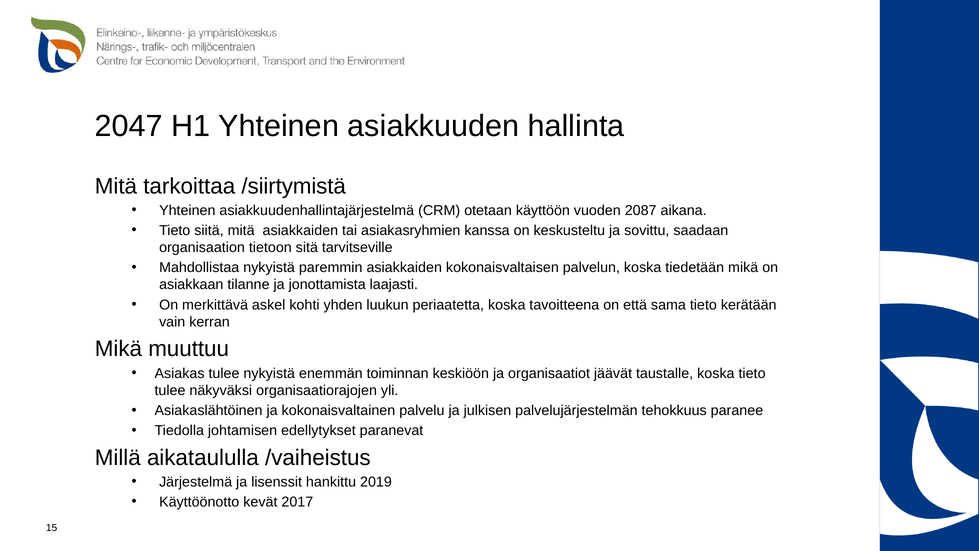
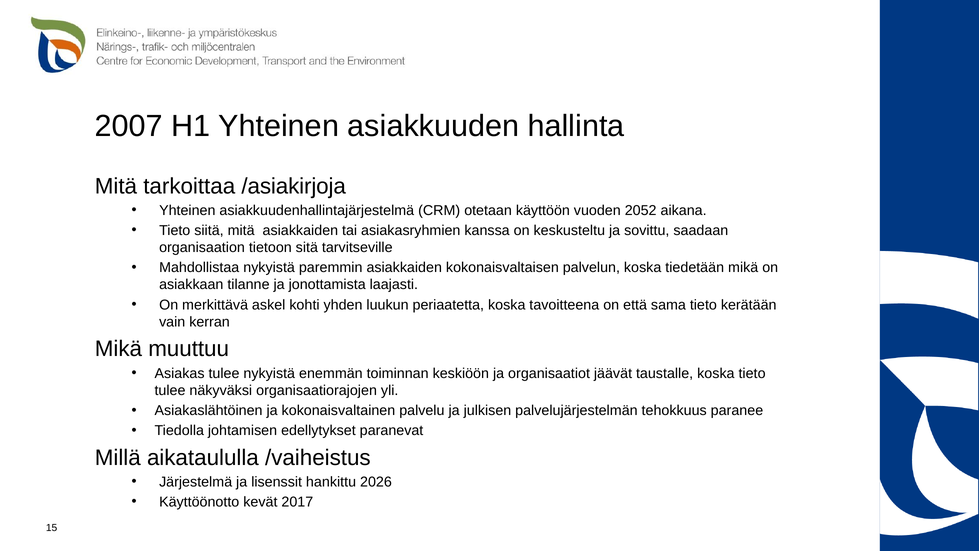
2047: 2047 -> 2007
/siirtymistä: /siirtymistä -> /asiakirjoja
2087: 2087 -> 2052
2019: 2019 -> 2026
